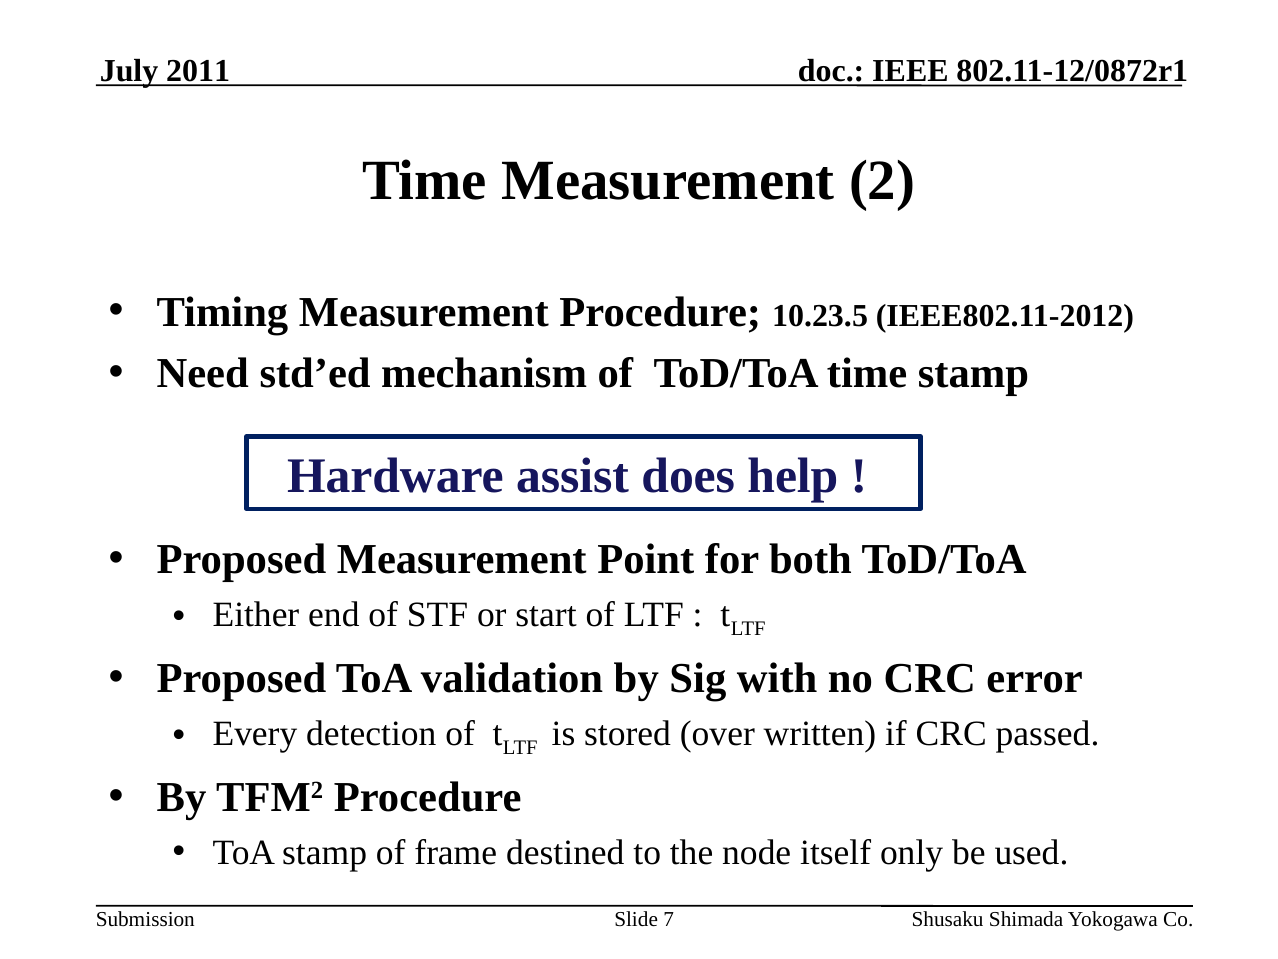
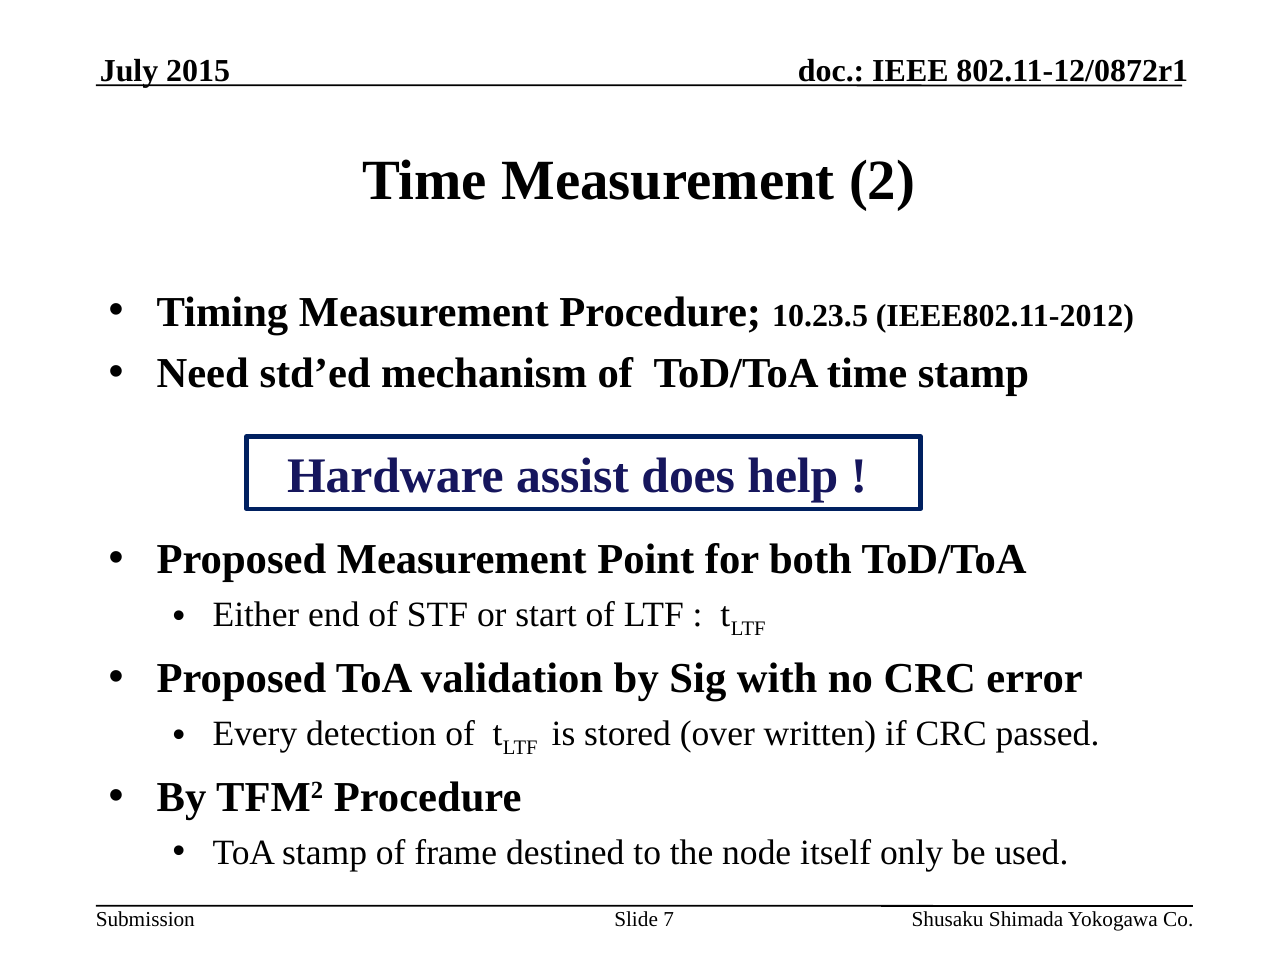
2011: 2011 -> 2015
